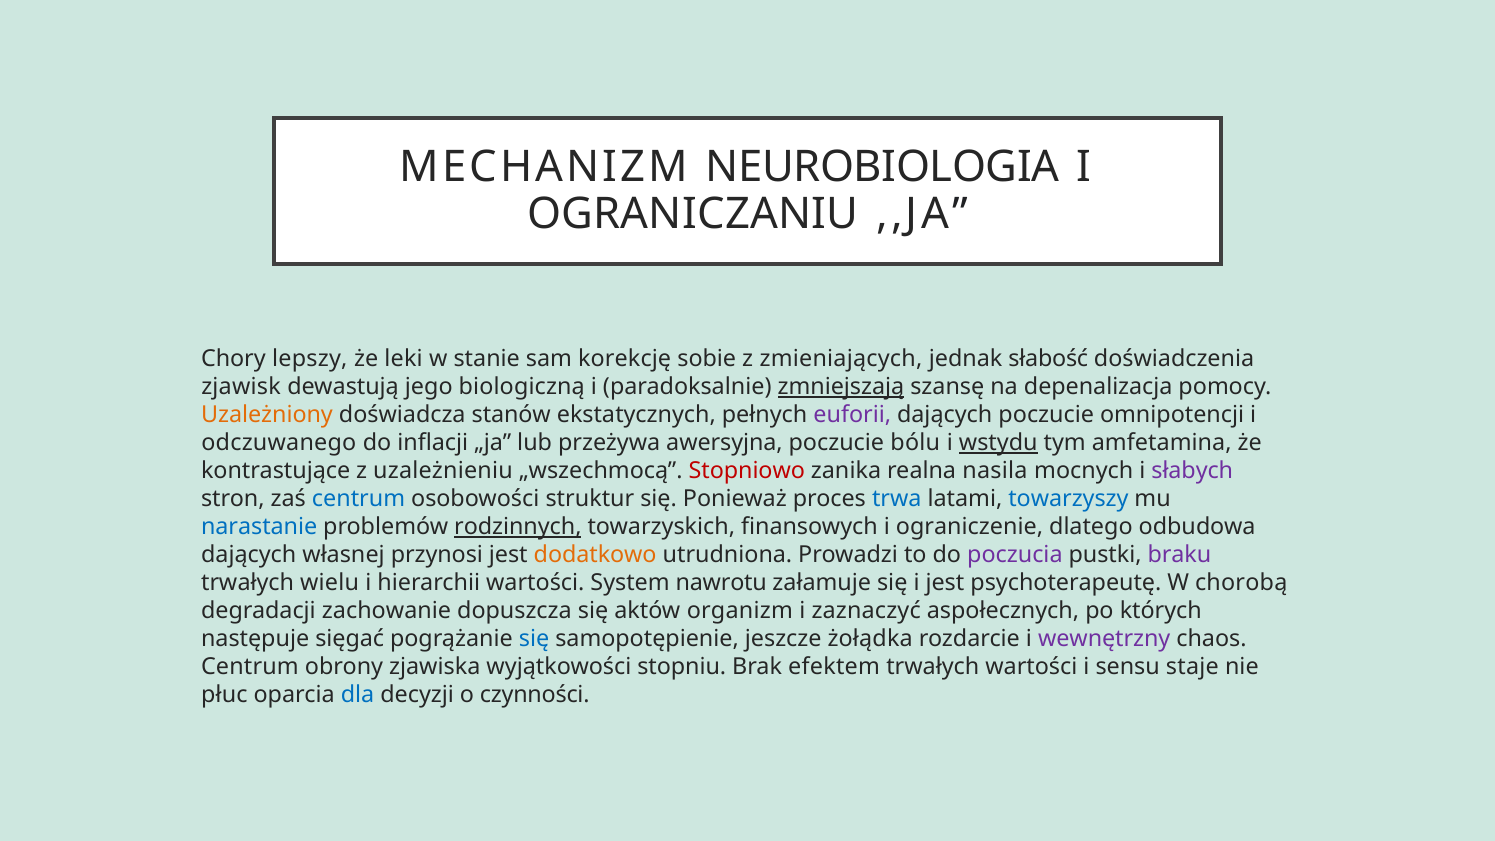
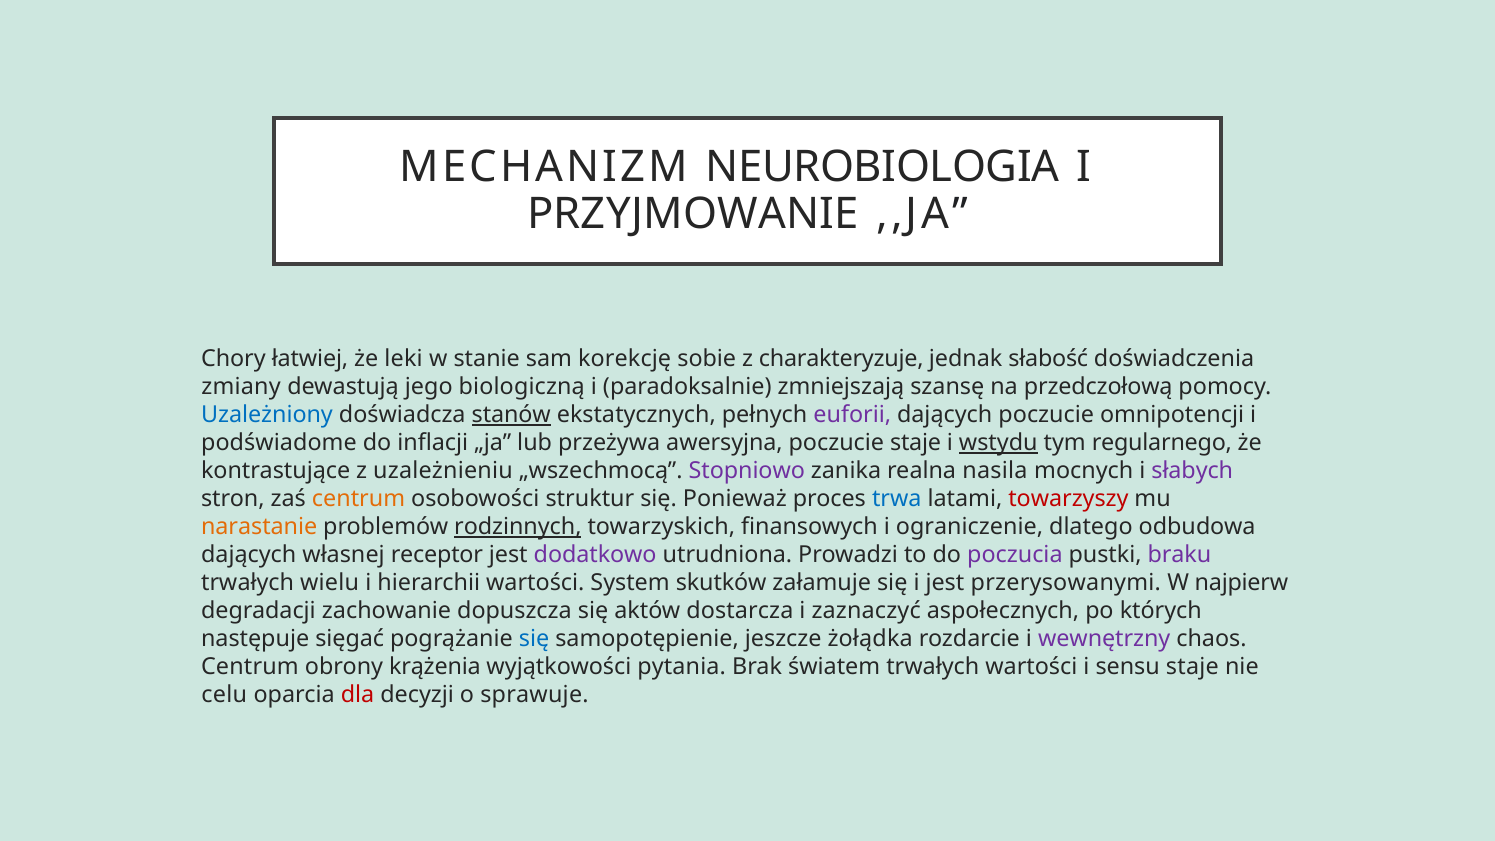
OGRANICZANIU: OGRANICZANIU -> PRZYJMOWANIE
lepszy: lepszy -> łatwiej
zmieniających: zmieniających -> charakteryzuje
zjawisk: zjawisk -> zmiany
zmniejszają underline: present -> none
depenalizacja: depenalizacja -> przedczołową
Uzależniony colour: orange -> blue
stanów underline: none -> present
odczuwanego: odczuwanego -> podświadome
poczucie bólu: bólu -> staje
amfetamina: amfetamina -> regularnego
Stopniowo colour: red -> purple
centrum at (359, 499) colour: blue -> orange
towarzyszy colour: blue -> red
narastanie colour: blue -> orange
przynosi: przynosi -> receptor
dodatkowo colour: orange -> purple
nawrotu: nawrotu -> skutków
psychoterapeutę: psychoterapeutę -> przerysowanymi
chorobą: chorobą -> najpierw
organizm: organizm -> dostarcza
zjawiska: zjawiska -> krążenia
stopniu: stopniu -> pytania
efektem: efektem -> światem
płuc: płuc -> celu
dla colour: blue -> red
czynności: czynności -> sprawuje
